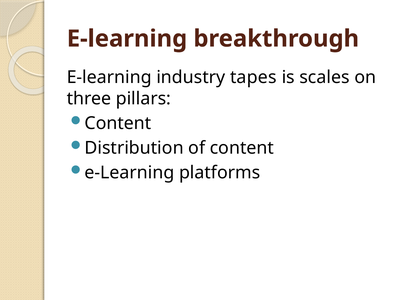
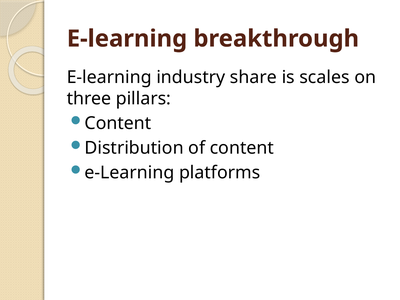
tapes: tapes -> share
